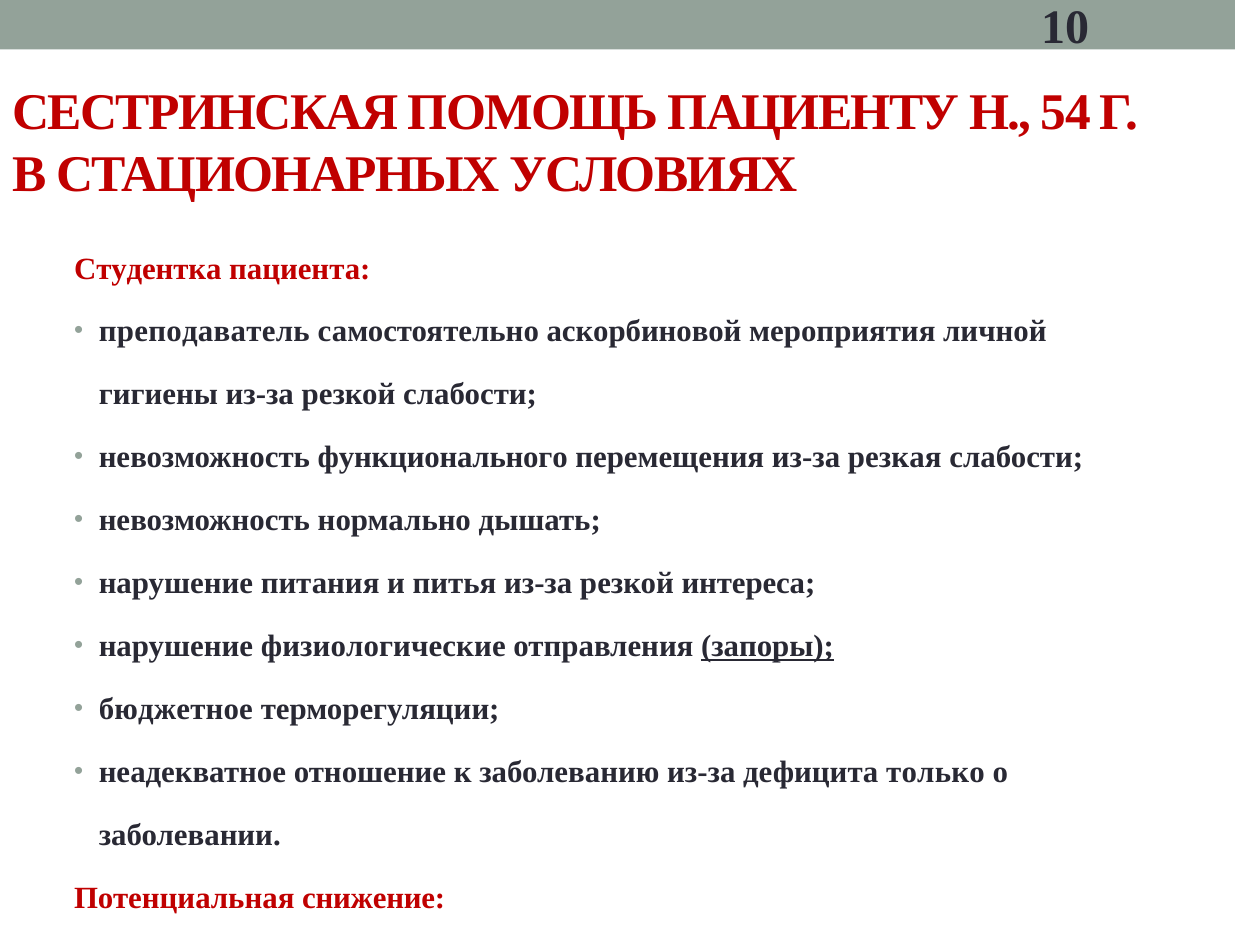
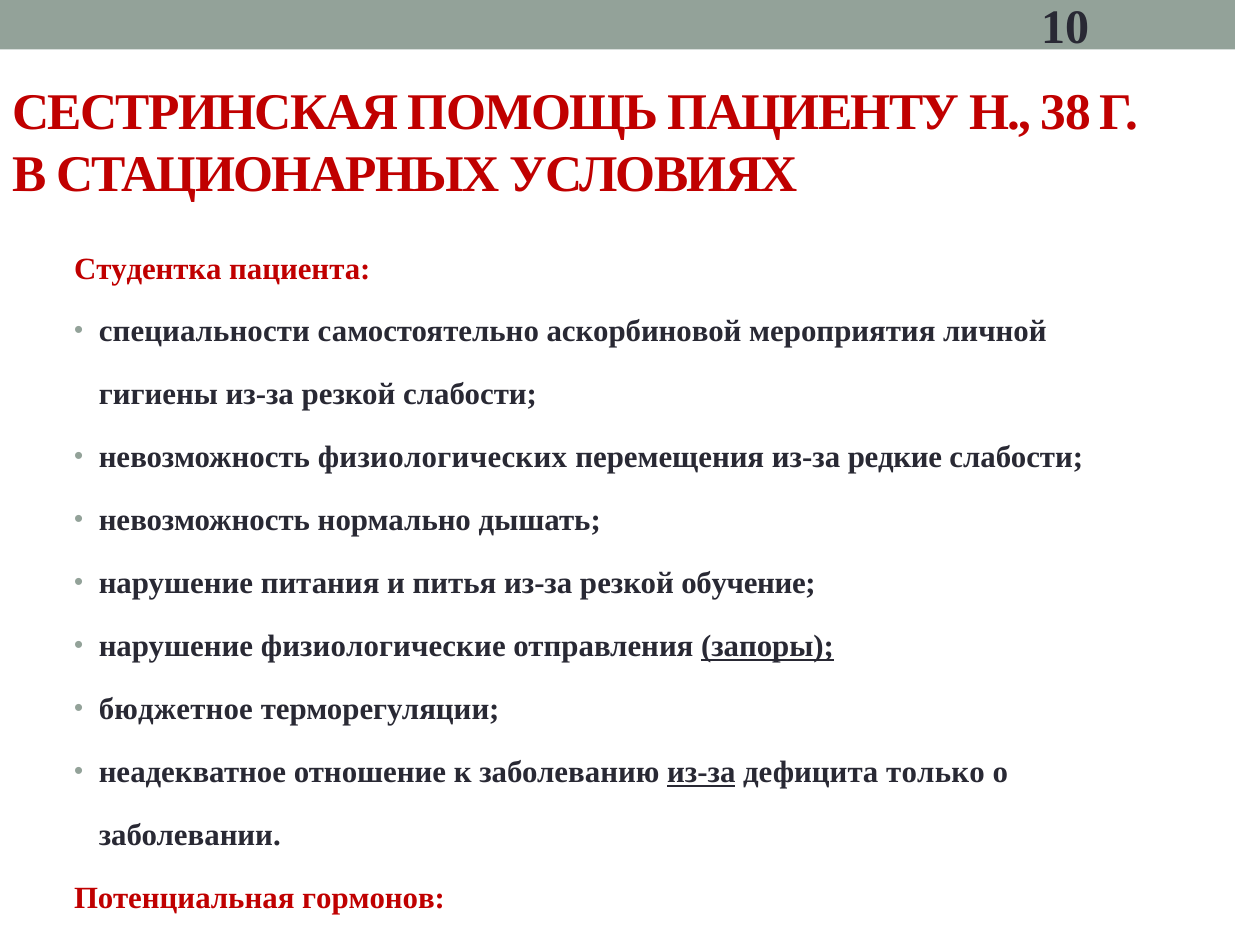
54: 54 -> 38
преподаватель: преподаватель -> специальности
функционального: функционального -> физиологических
резкая: резкая -> редкие
интереса: интереса -> обучение
из-за at (701, 773) underline: none -> present
снижение: снижение -> гормонов
